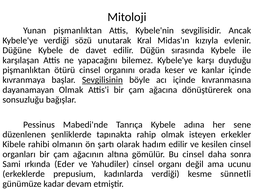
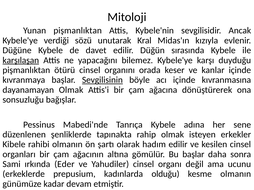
karşılaşan underline: none -> present
Bu cinsel: cinsel -> başlar
kadınlarda verdiği: verdiği -> olduğu
kesme sünnetli: sünnetli -> olmanın
